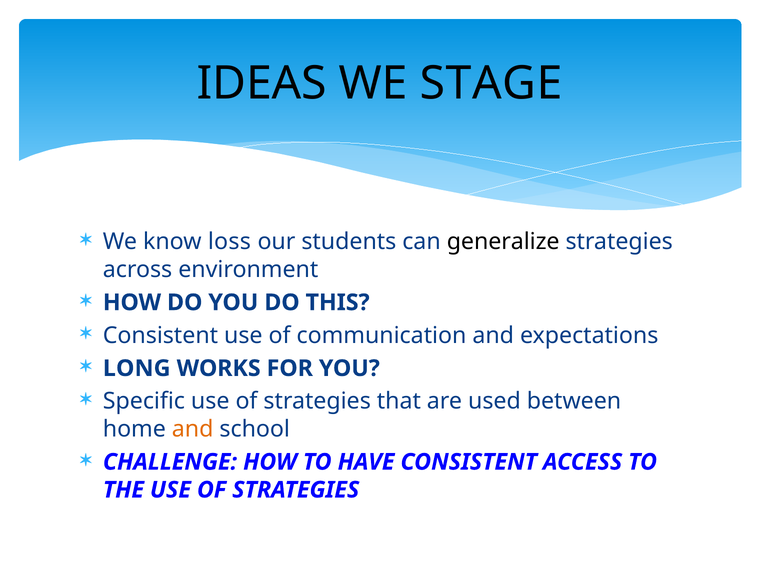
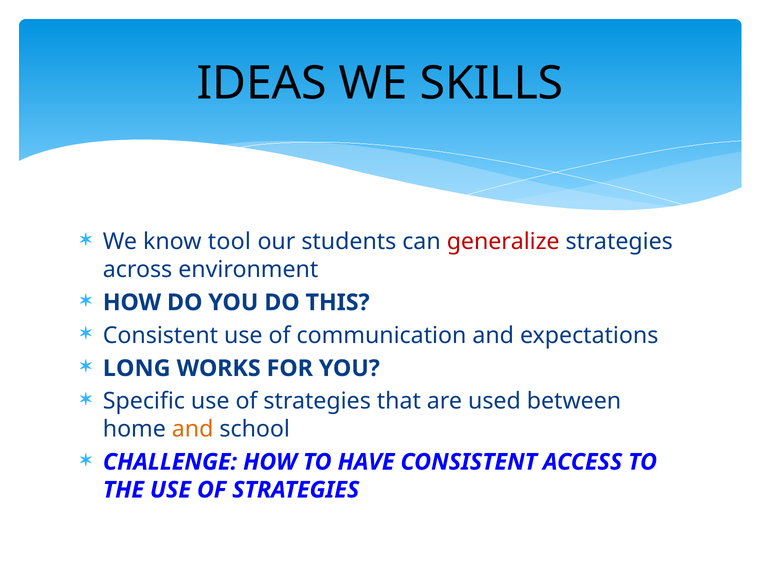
STAGE: STAGE -> SKILLS
loss: loss -> tool
generalize colour: black -> red
